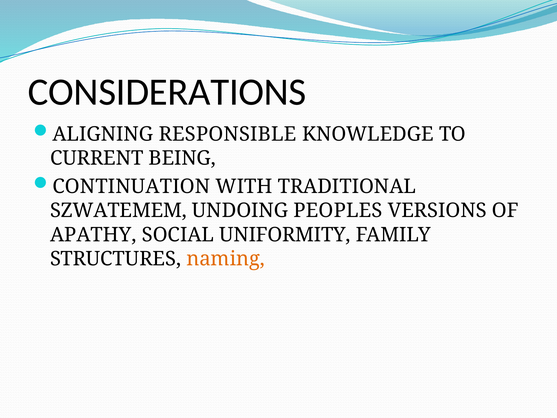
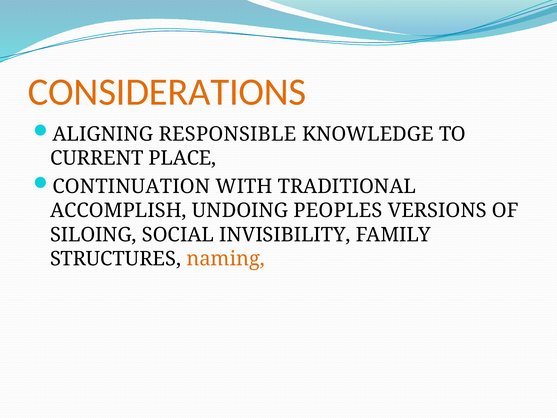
CONSIDERATIONS colour: black -> orange
BEING: BEING -> PLACE
SZWATEMEM: SZWATEMEM -> ACCOMPLISH
APATHY: APATHY -> SILOING
UNIFORMITY: UNIFORMITY -> INVISIBILITY
